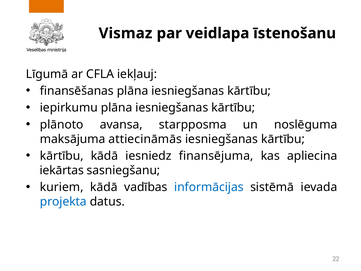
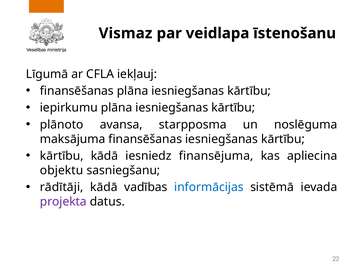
maksājuma attiecināmās: attiecināmās -> finansēšanas
iekārtas: iekārtas -> objektu
kuriem: kuriem -> rādītāji
projekta colour: blue -> purple
